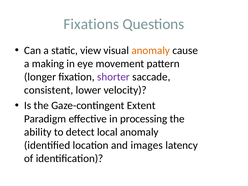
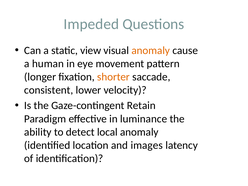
Fixations: Fixations -> Impeded
making: making -> human
shorter colour: purple -> orange
Extent: Extent -> Retain
processing: processing -> luminance
